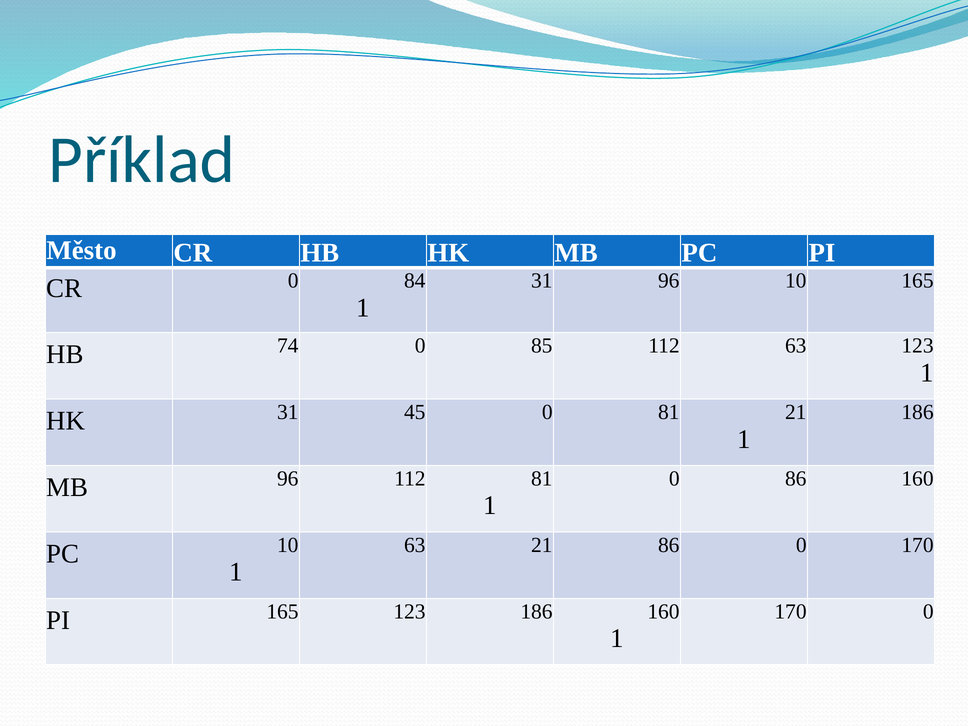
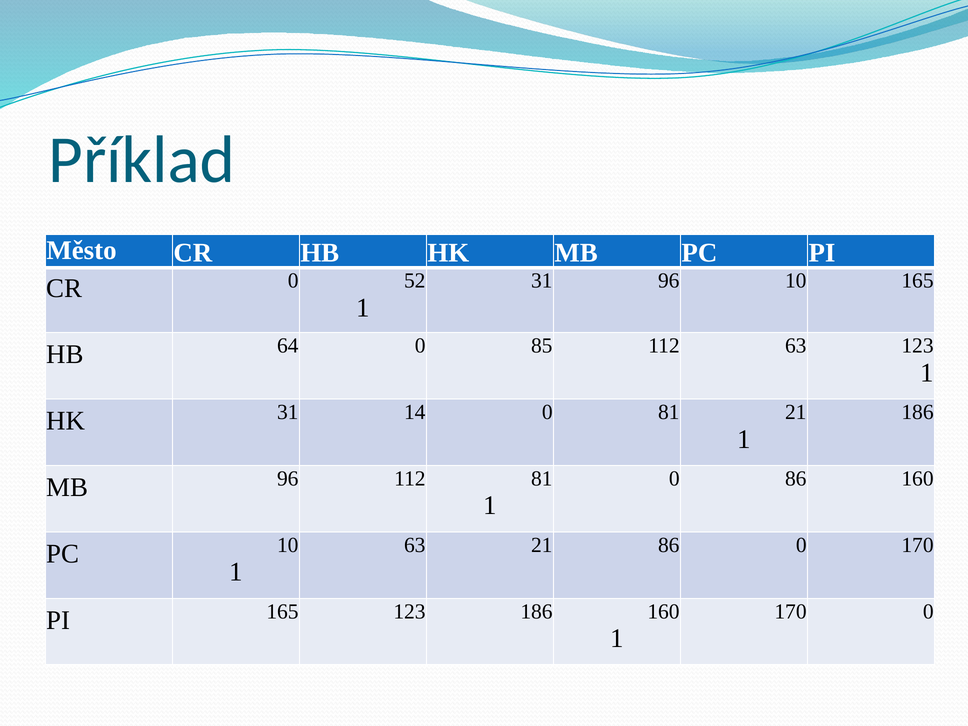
84: 84 -> 52
74: 74 -> 64
45: 45 -> 14
